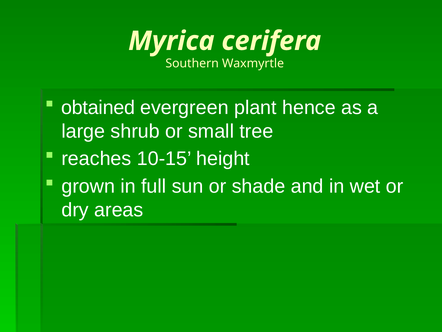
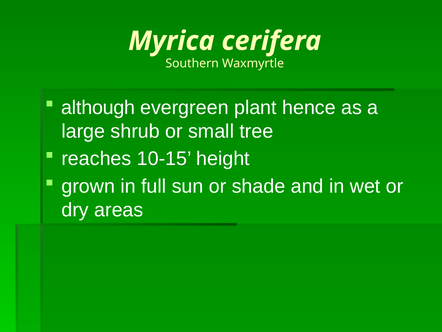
obtained: obtained -> although
